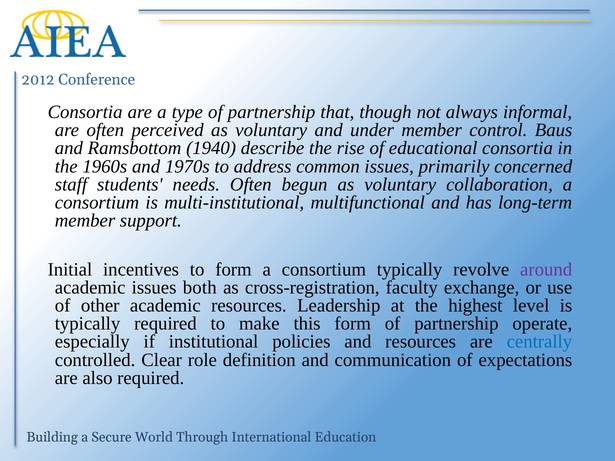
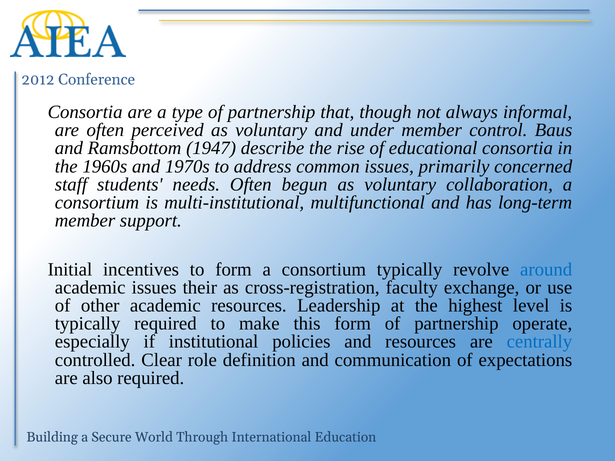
1940: 1940 -> 1947
around colour: purple -> blue
both: both -> their
